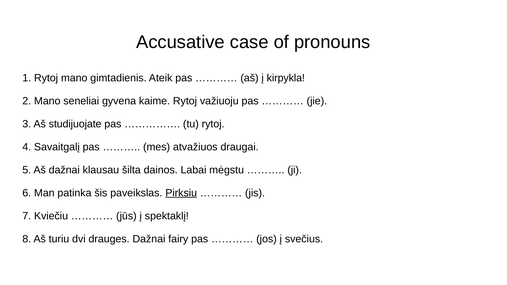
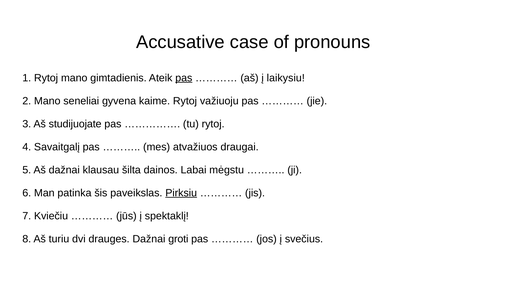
pas at (184, 78) underline: none -> present
kirpykla: kirpykla -> laikysiu
fairy: fairy -> groti
